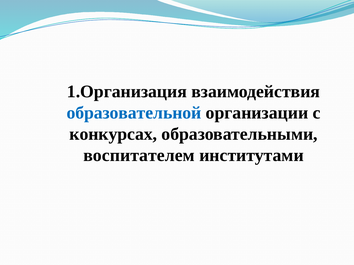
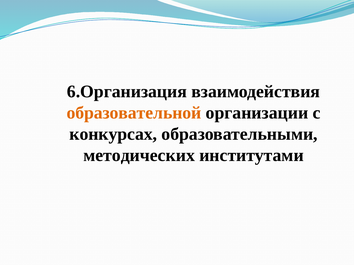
1.Организация: 1.Организация -> 6.Организация
образовательной colour: blue -> orange
воспитателем: воспитателем -> методических
